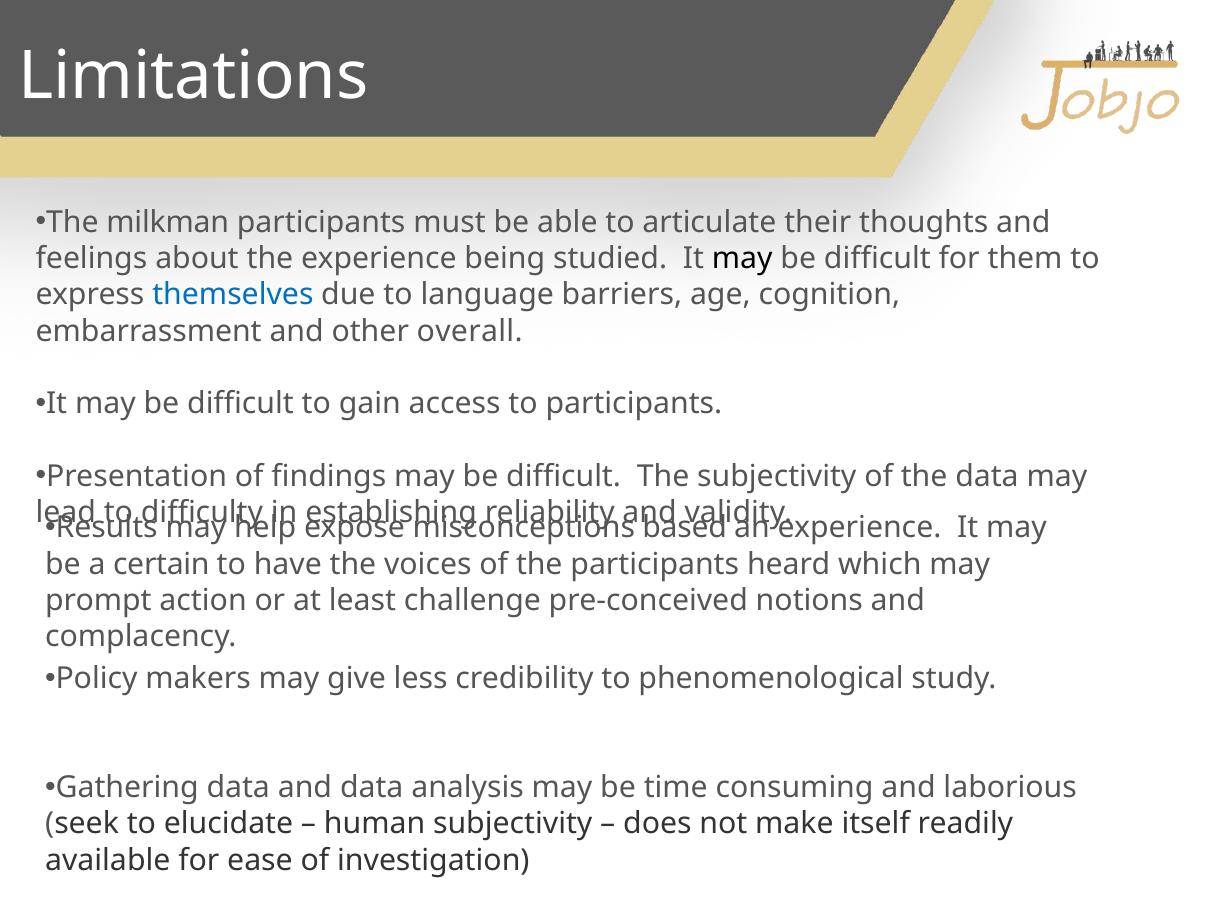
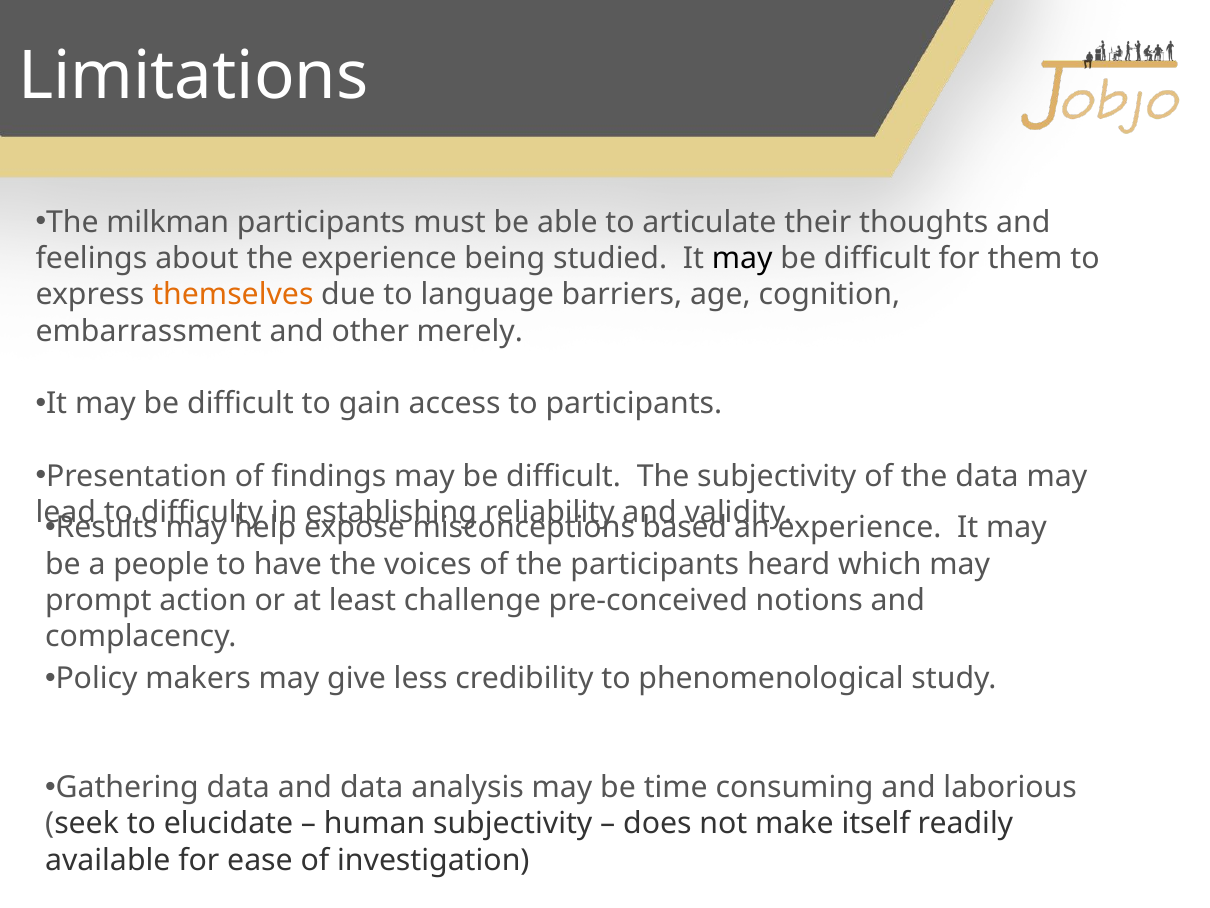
themselves colour: blue -> orange
overall: overall -> merely
certain: certain -> people
